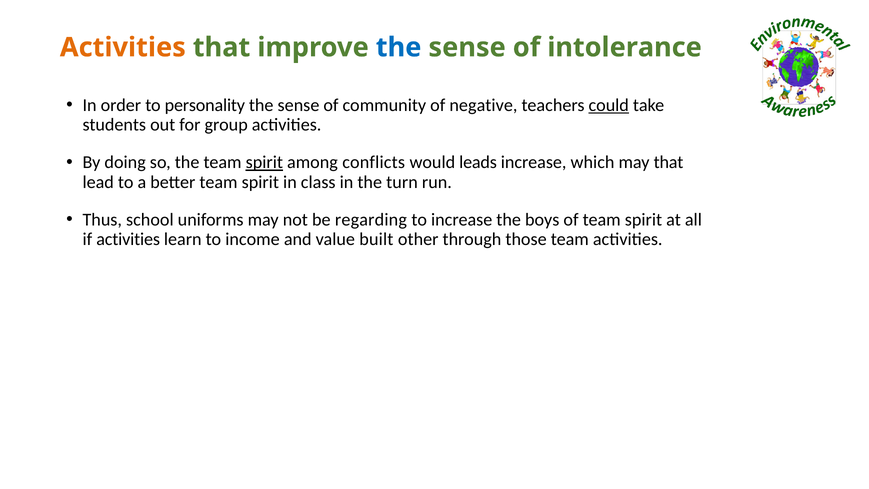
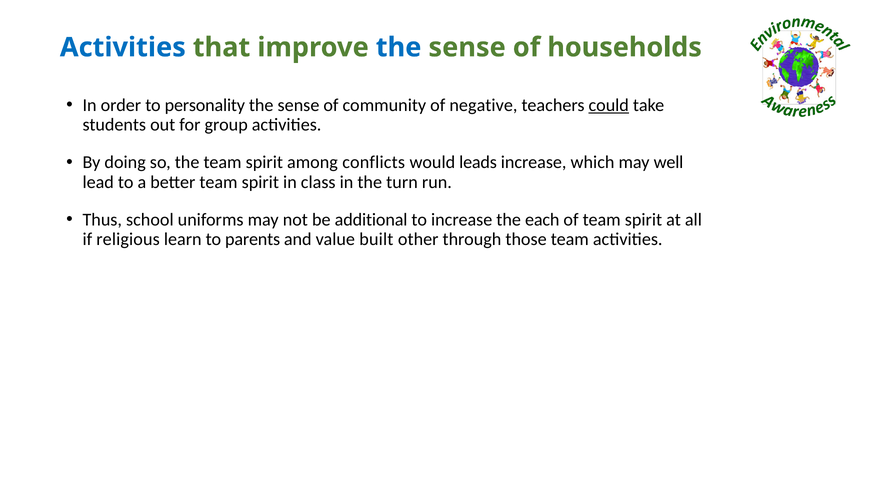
Activities at (123, 47) colour: orange -> blue
intolerance: intolerance -> households
spirit at (264, 162) underline: present -> none
may that: that -> well
regarding: regarding -> additional
boys: boys -> each
if activities: activities -> religious
income: income -> parents
